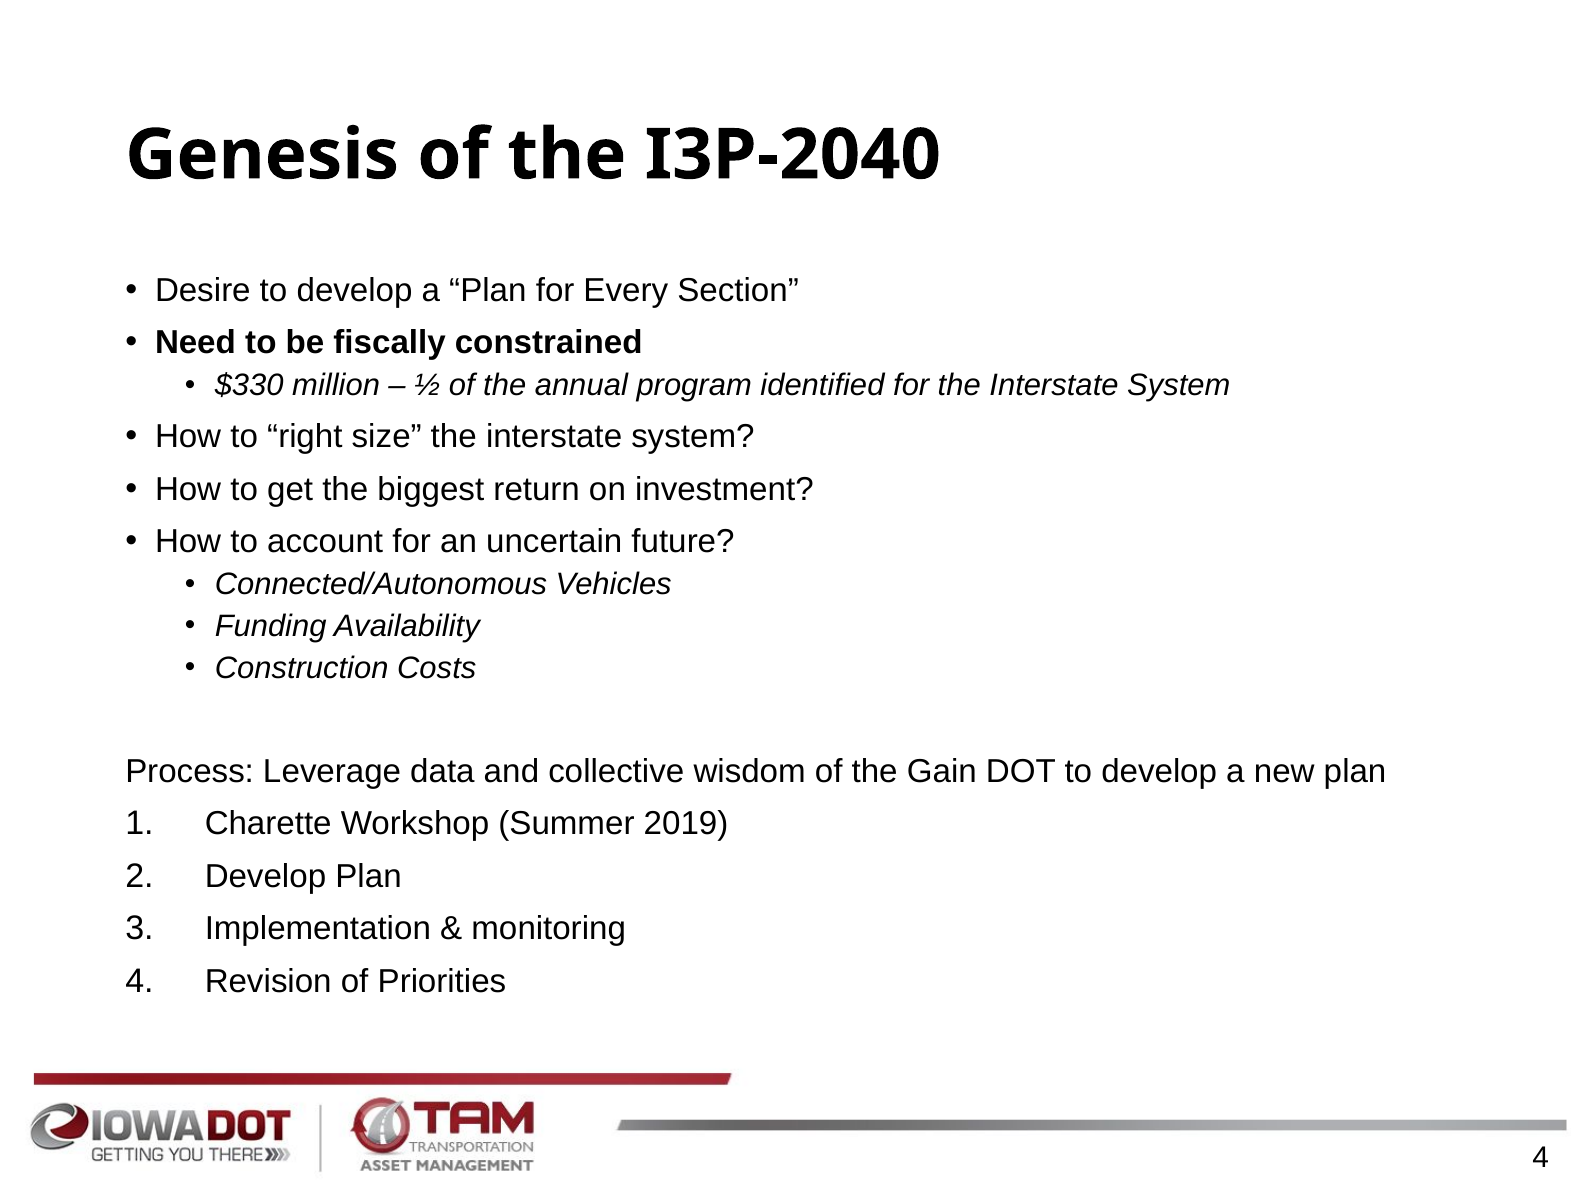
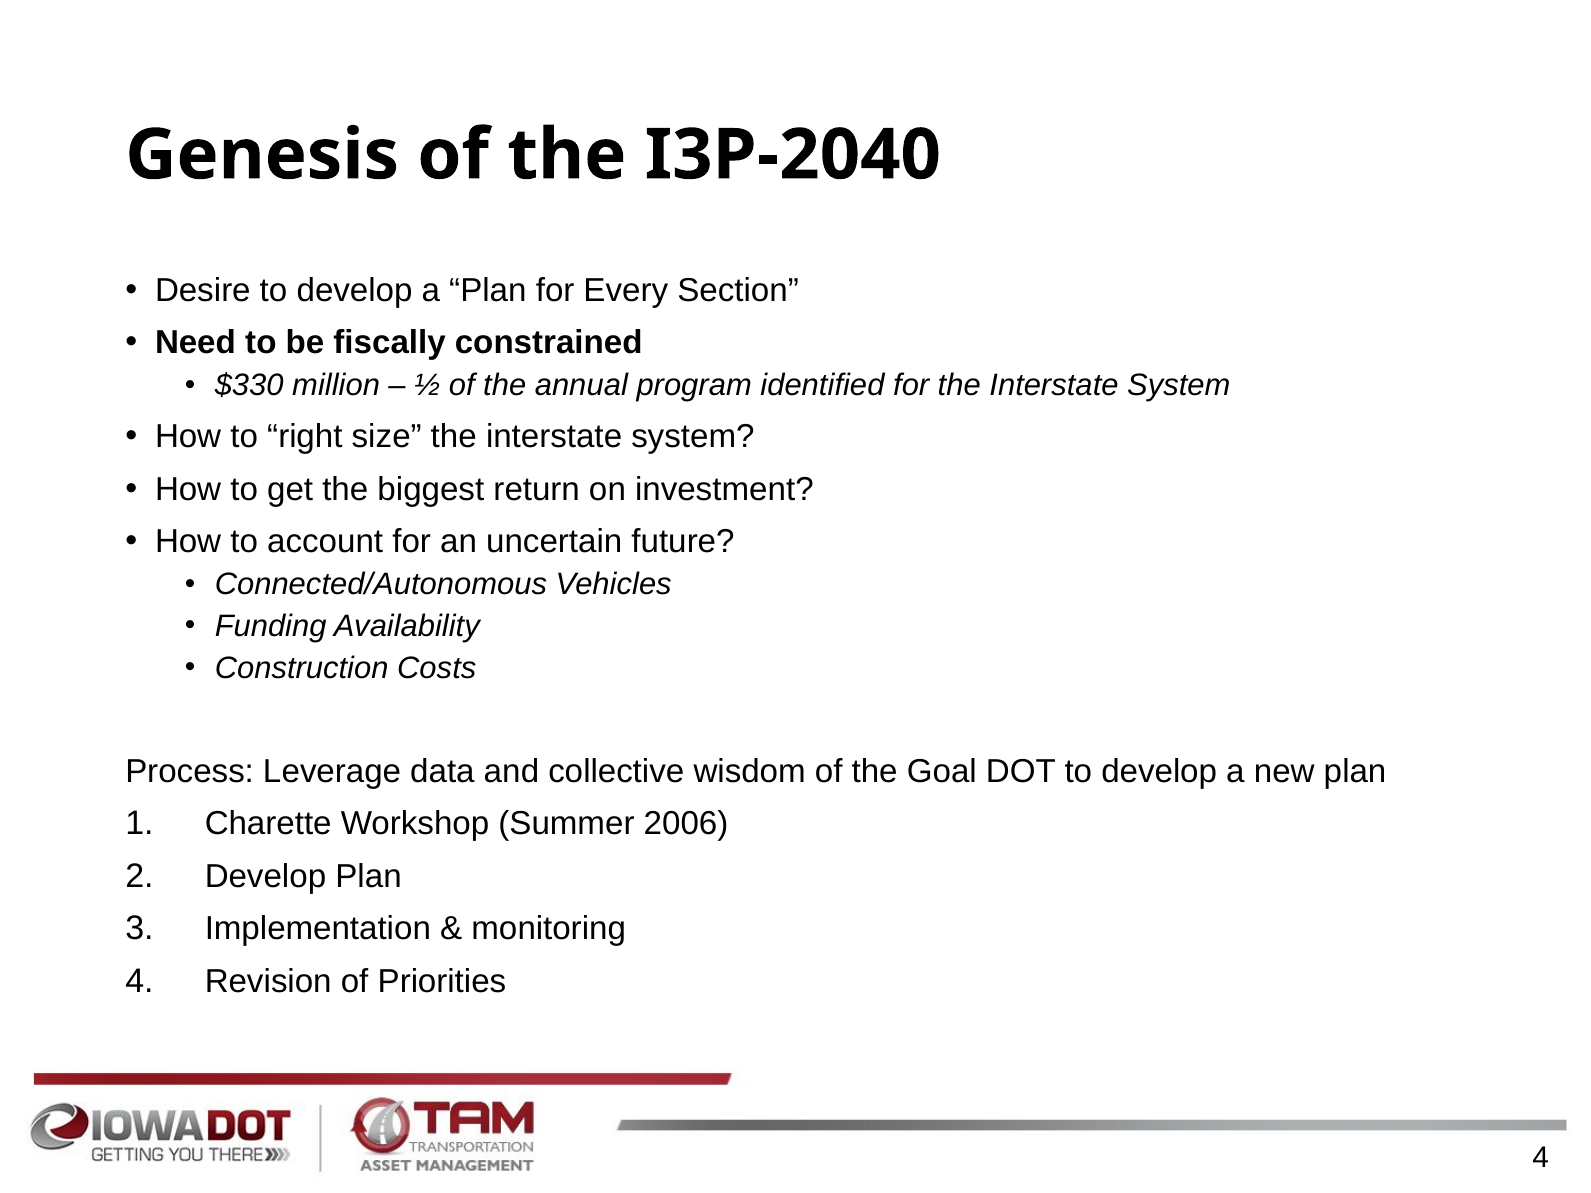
Gain: Gain -> Goal
2019: 2019 -> 2006
